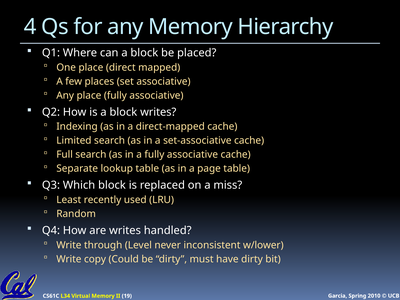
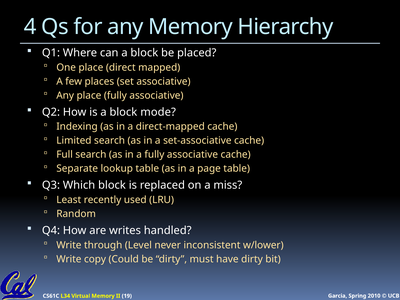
block writes: writes -> mode
